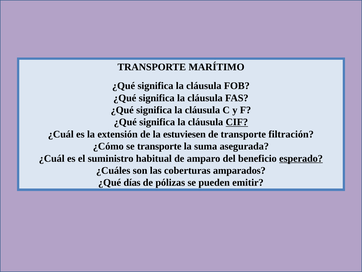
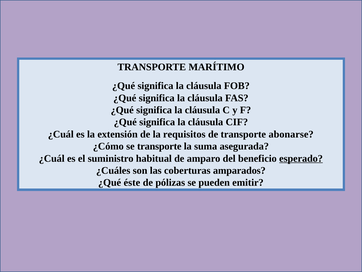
CIF underline: present -> none
estuviesen: estuviesen -> requisitos
filtración: filtración -> abonarse
días: días -> éste
